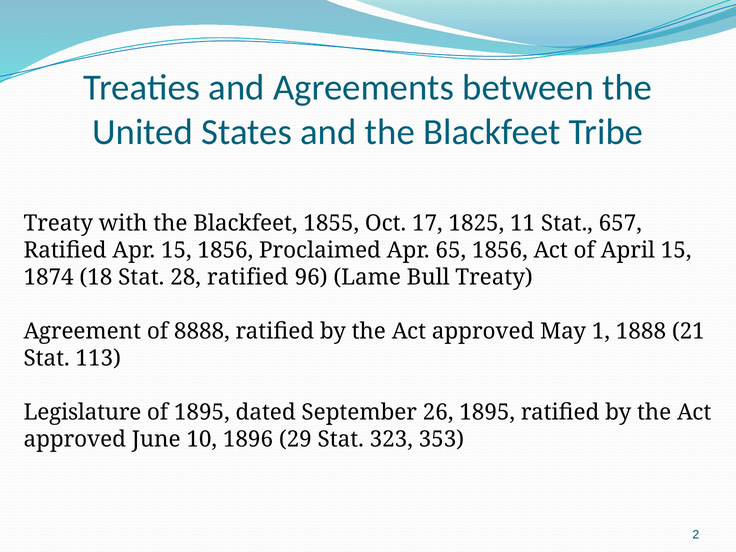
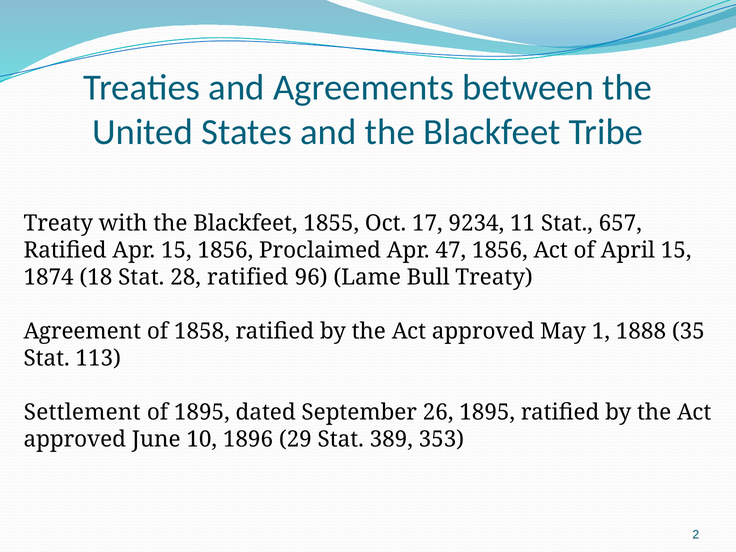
1825: 1825 -> 9234
65: 65 -> 47
8888: 8888 -> 1858
21: 21 -> 35
Legislature: Legislature -> Settlement
323: 323 -> 389
